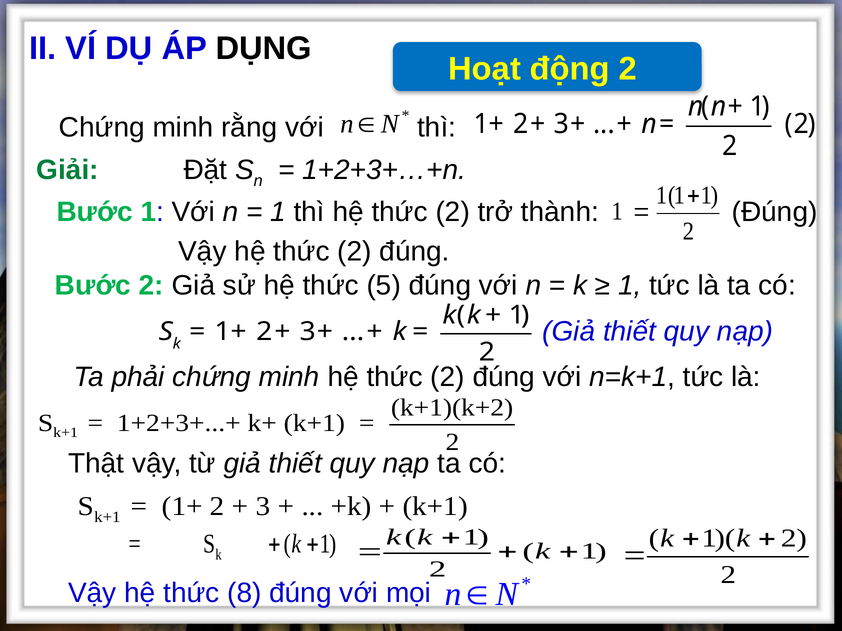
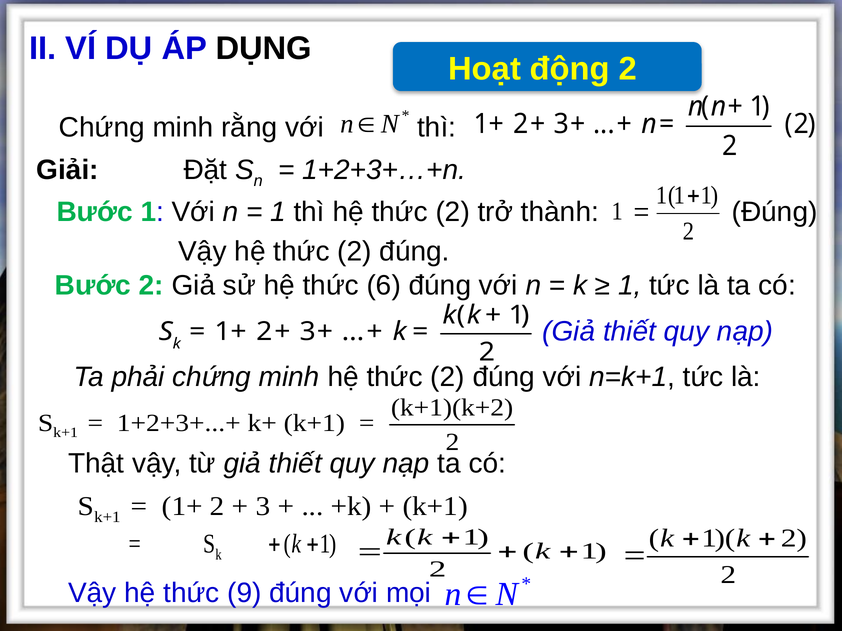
Giải colour: green -> black
5: 5 -> 6
8: 8 -> 9
